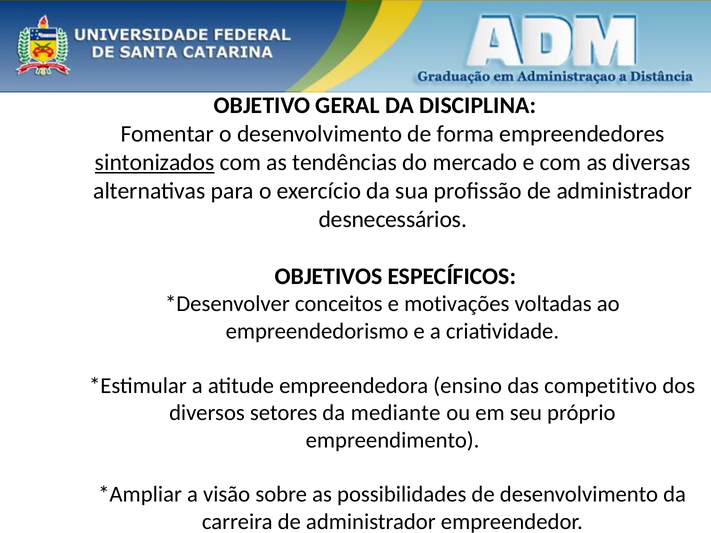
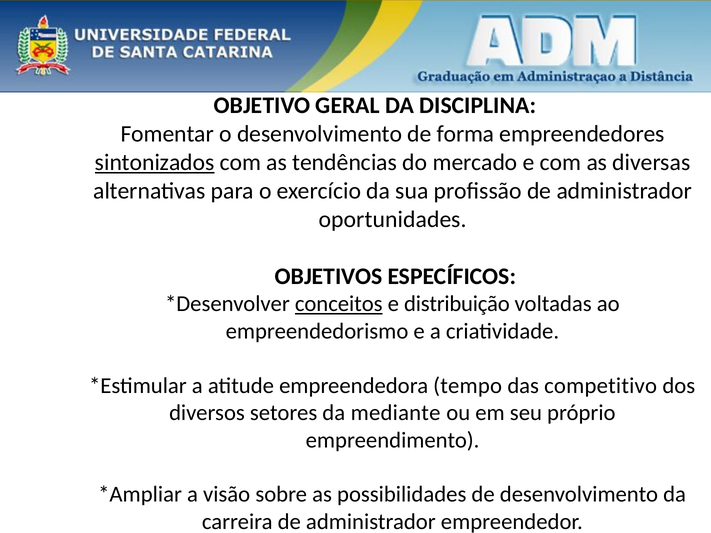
desnecessários: desnecessários -> oportunidades
conceitos underline: none -> present
motivações: motivações -> distribuição
ensino: ensino -> tempo
